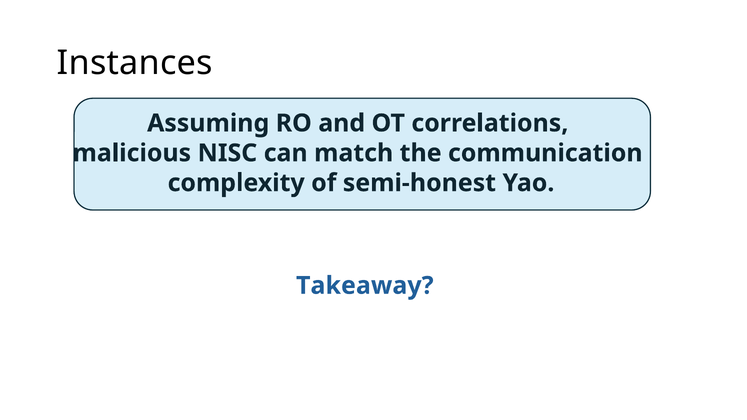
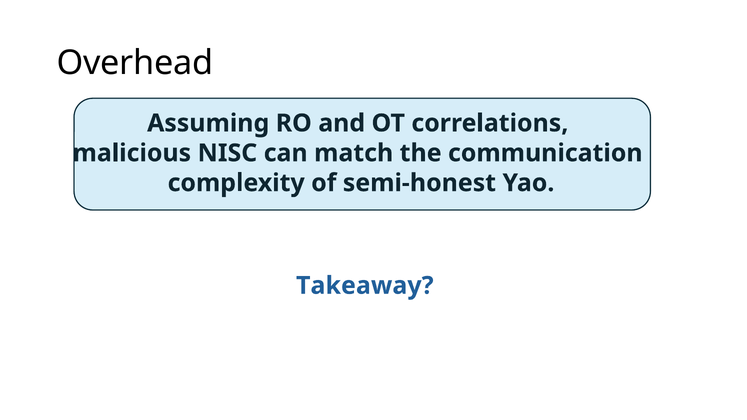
Instances: Instances -> Overhead
